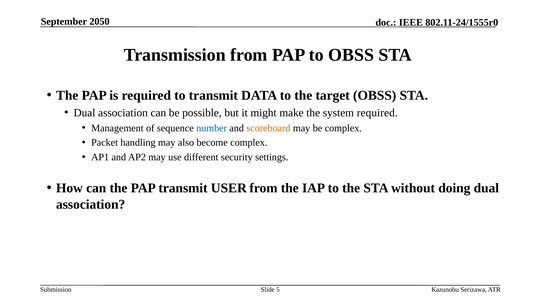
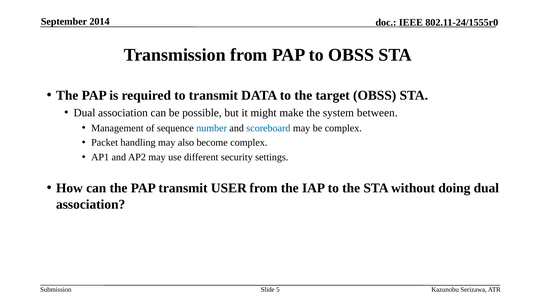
2050: 2050 -> 2014
system required: required -> between
scoreboard colour: orange -> blue
